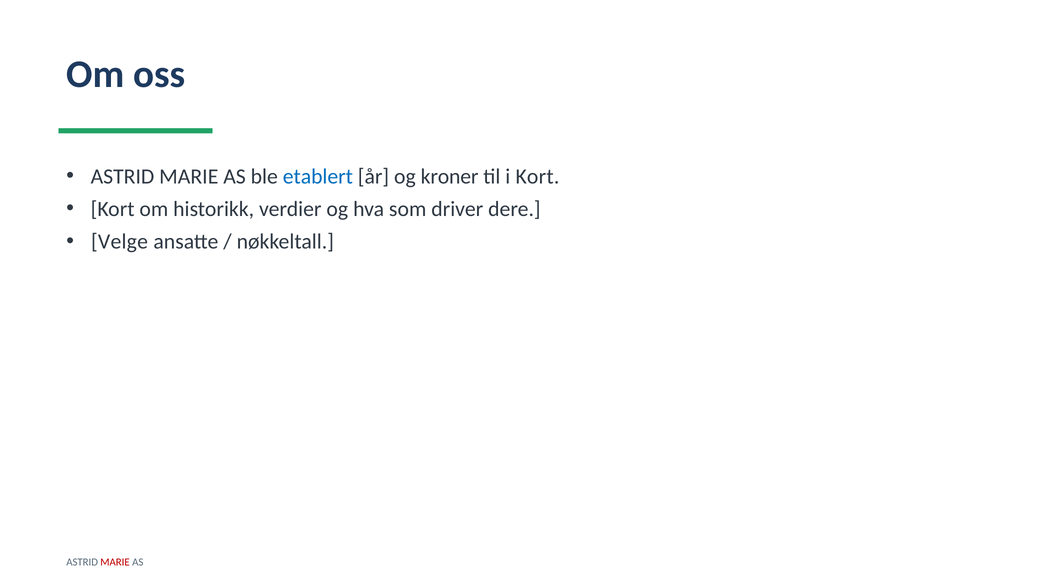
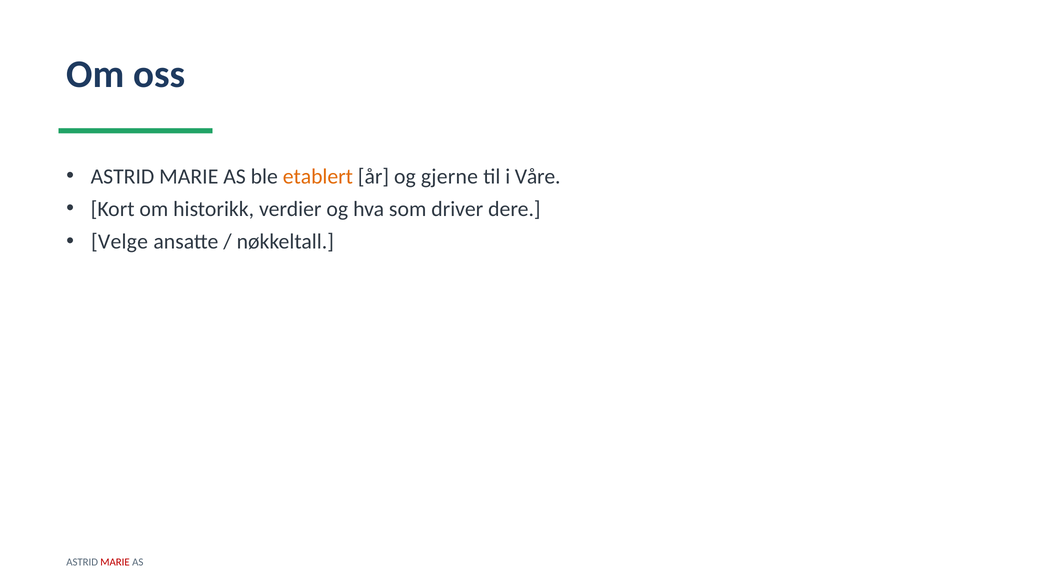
etablert colour: blue -> orange
kroner: kroner -> gjerne
i Kort: Kort -> Våre
